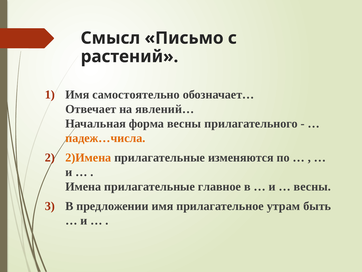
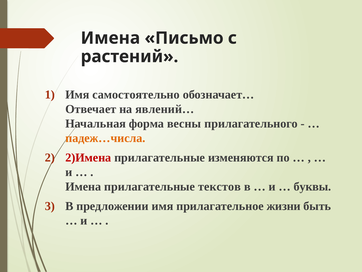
Смысл at (110, 38): Смысл -> Имена
2)Имена colour: orange -> red
главное: главное -> текстов
весны at (312, 186): весны -> буквы
утрам: утрам -> жизни
